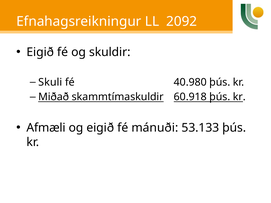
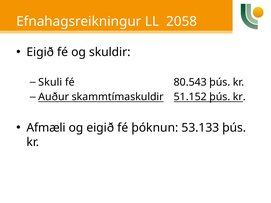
2092: 2092 -> 2058
40.980: 40.980 -> 80.543
Miðað: Miðað -> Auður
60.918: 60.918 -> 51.152
mánuði: mánuði -> þóknun
